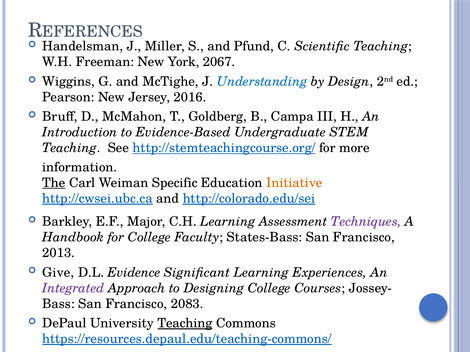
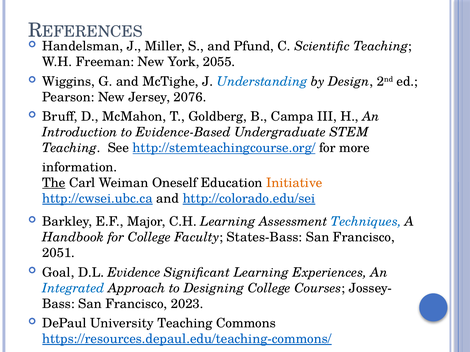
2067: 2067 -> 2055
2016: 2016 -> 2076
Specific: Specific -> Oneself
Techniques colour: purple -> blue
2013: 2013 -> 2051
Give: Give -> Goal
Integrated colour: purple -> blue
2083: 2083 -> 2023
Teaching at (185, 324) underline: present -> none
